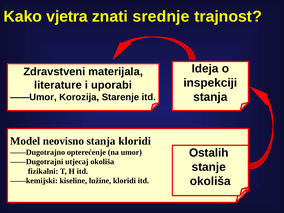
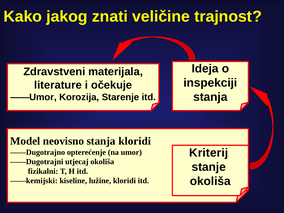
vjetra: vjetra -> jakog
srednje: srednje -> veličine
uporabi: uporabi -> očekuje
Ostalih: Ostalih -> Kriterij
